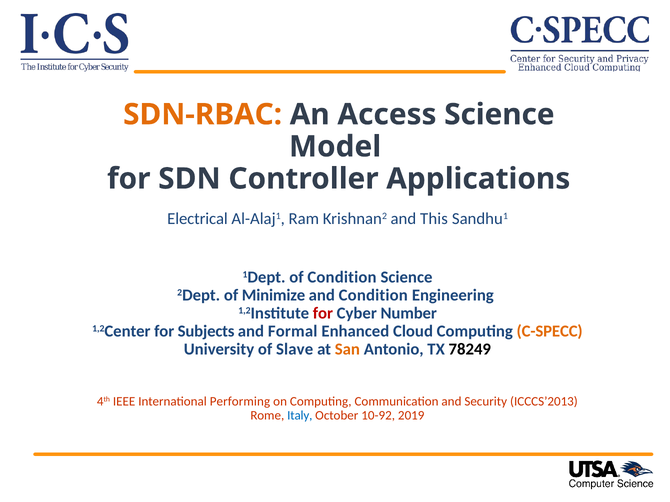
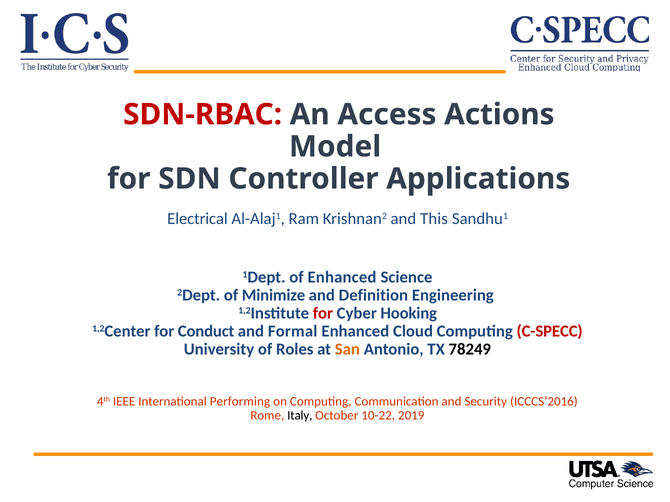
SDN-RBAC colour: orange -> red
Access Science: Science -> Actions
of Condition: Condition -> Enhanced
and Condition: Condition -> Definition
Number: Number -> Hooking
Subjects: Subjects -> Conduct
C-SPECC colour: orange -> red
Slave: Slave -> Roles
ICCCS’2013: ICCCS’2013 -> ICCCS’2016
Italy colour: blue -> black
10-92: 10-92 -> 10-22
